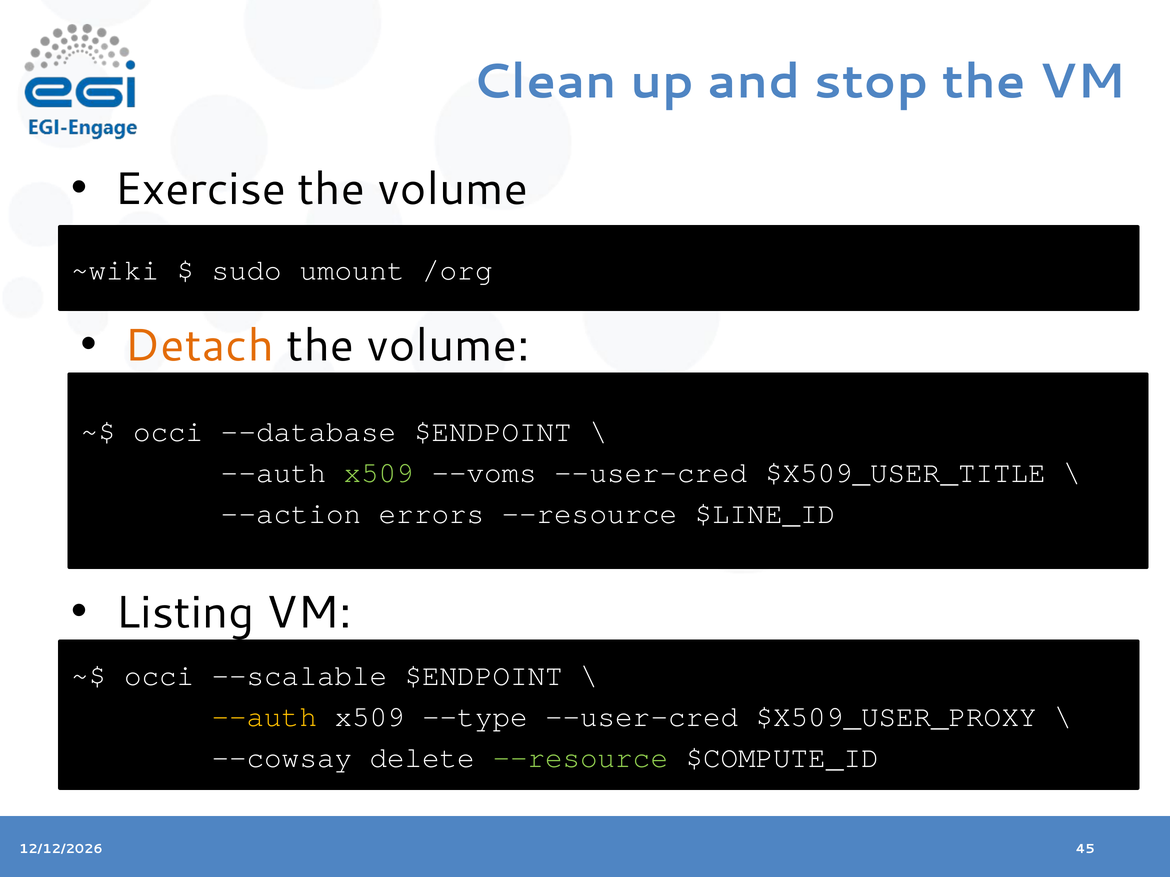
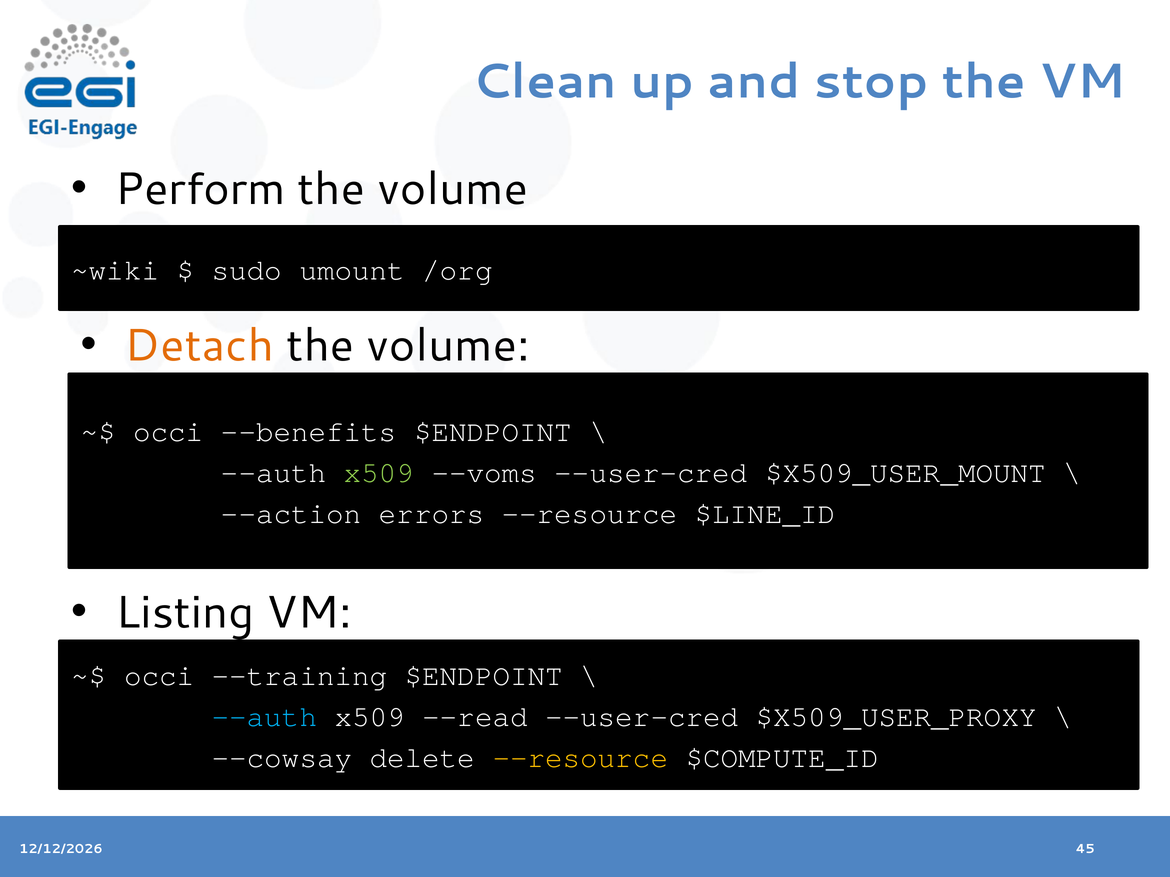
Exercise: Exercise -> Perform
--database: --database -> --benefits
$X509_USER_TITLE: $X509_USER_TITLE -> $X509_USER_MOUNT
--scalable: --scalable -> --training
--auth at (264, 717) colour: yellow -> light blue
--type: --type -> --read
--resource at (580, 758) colour: light green -> yellow
